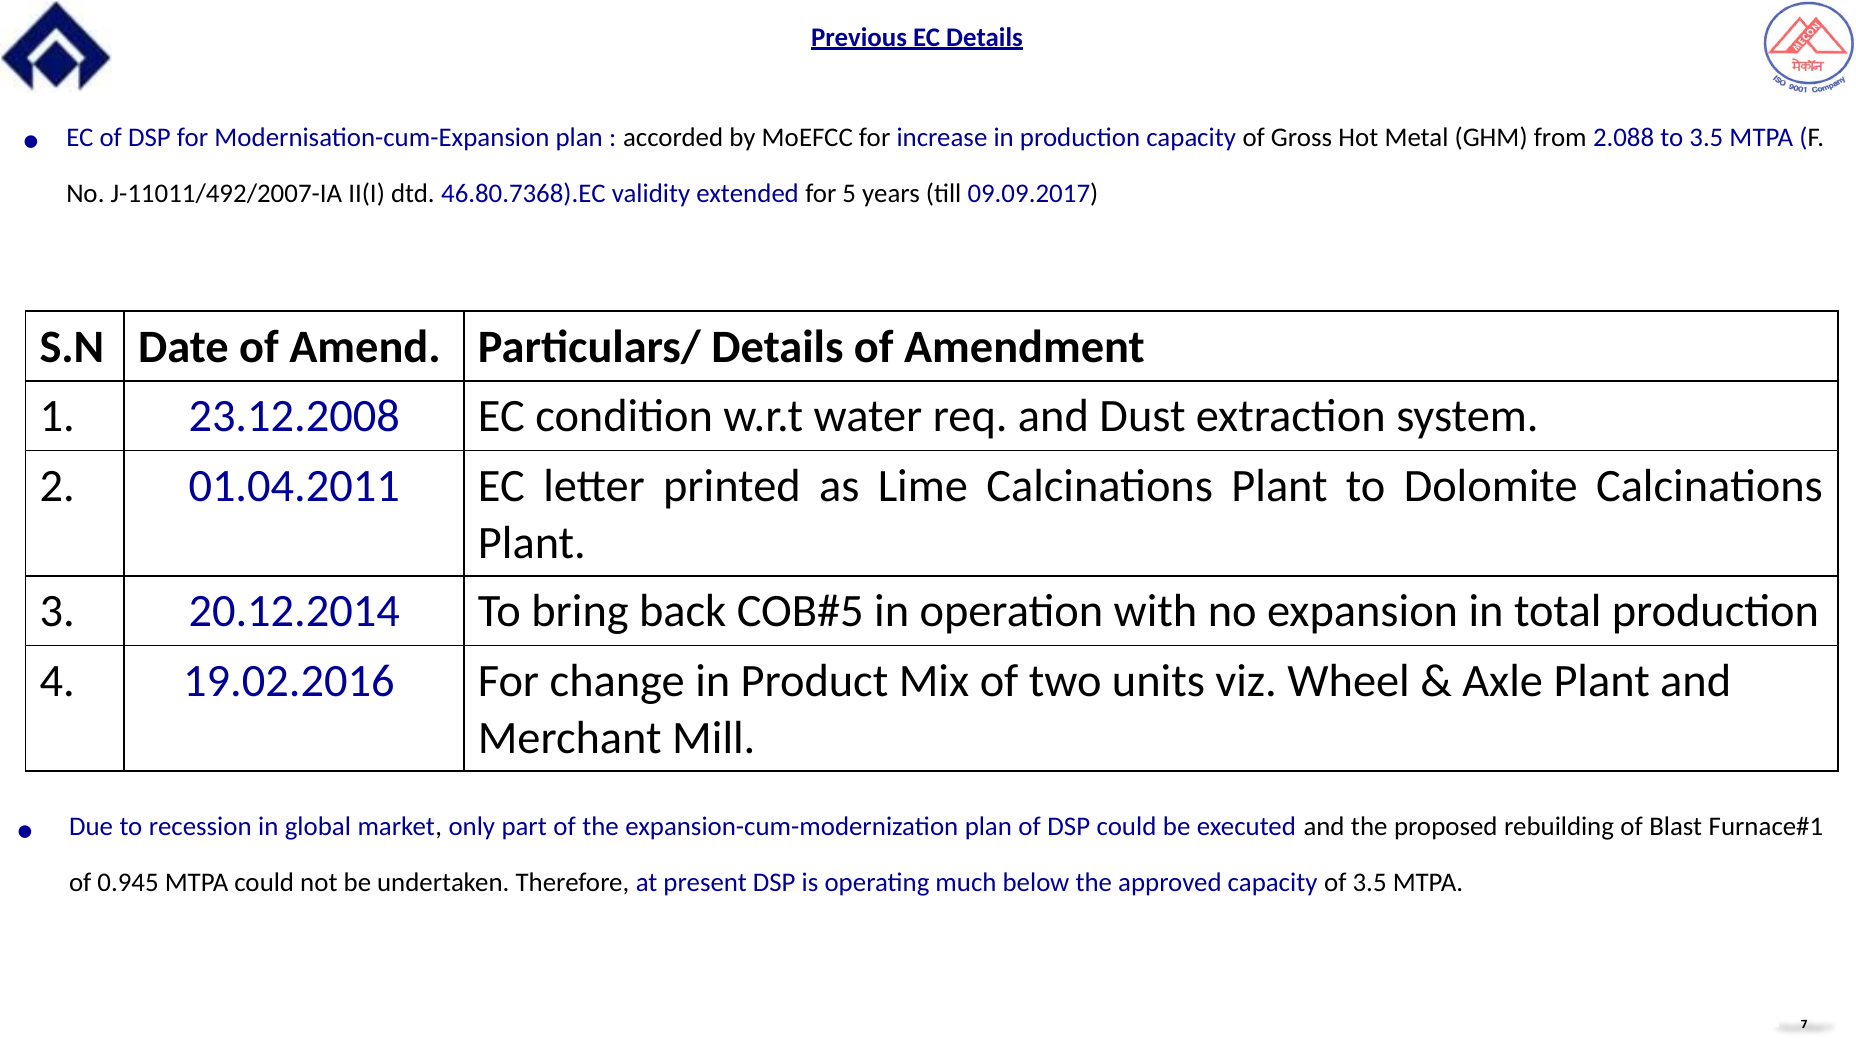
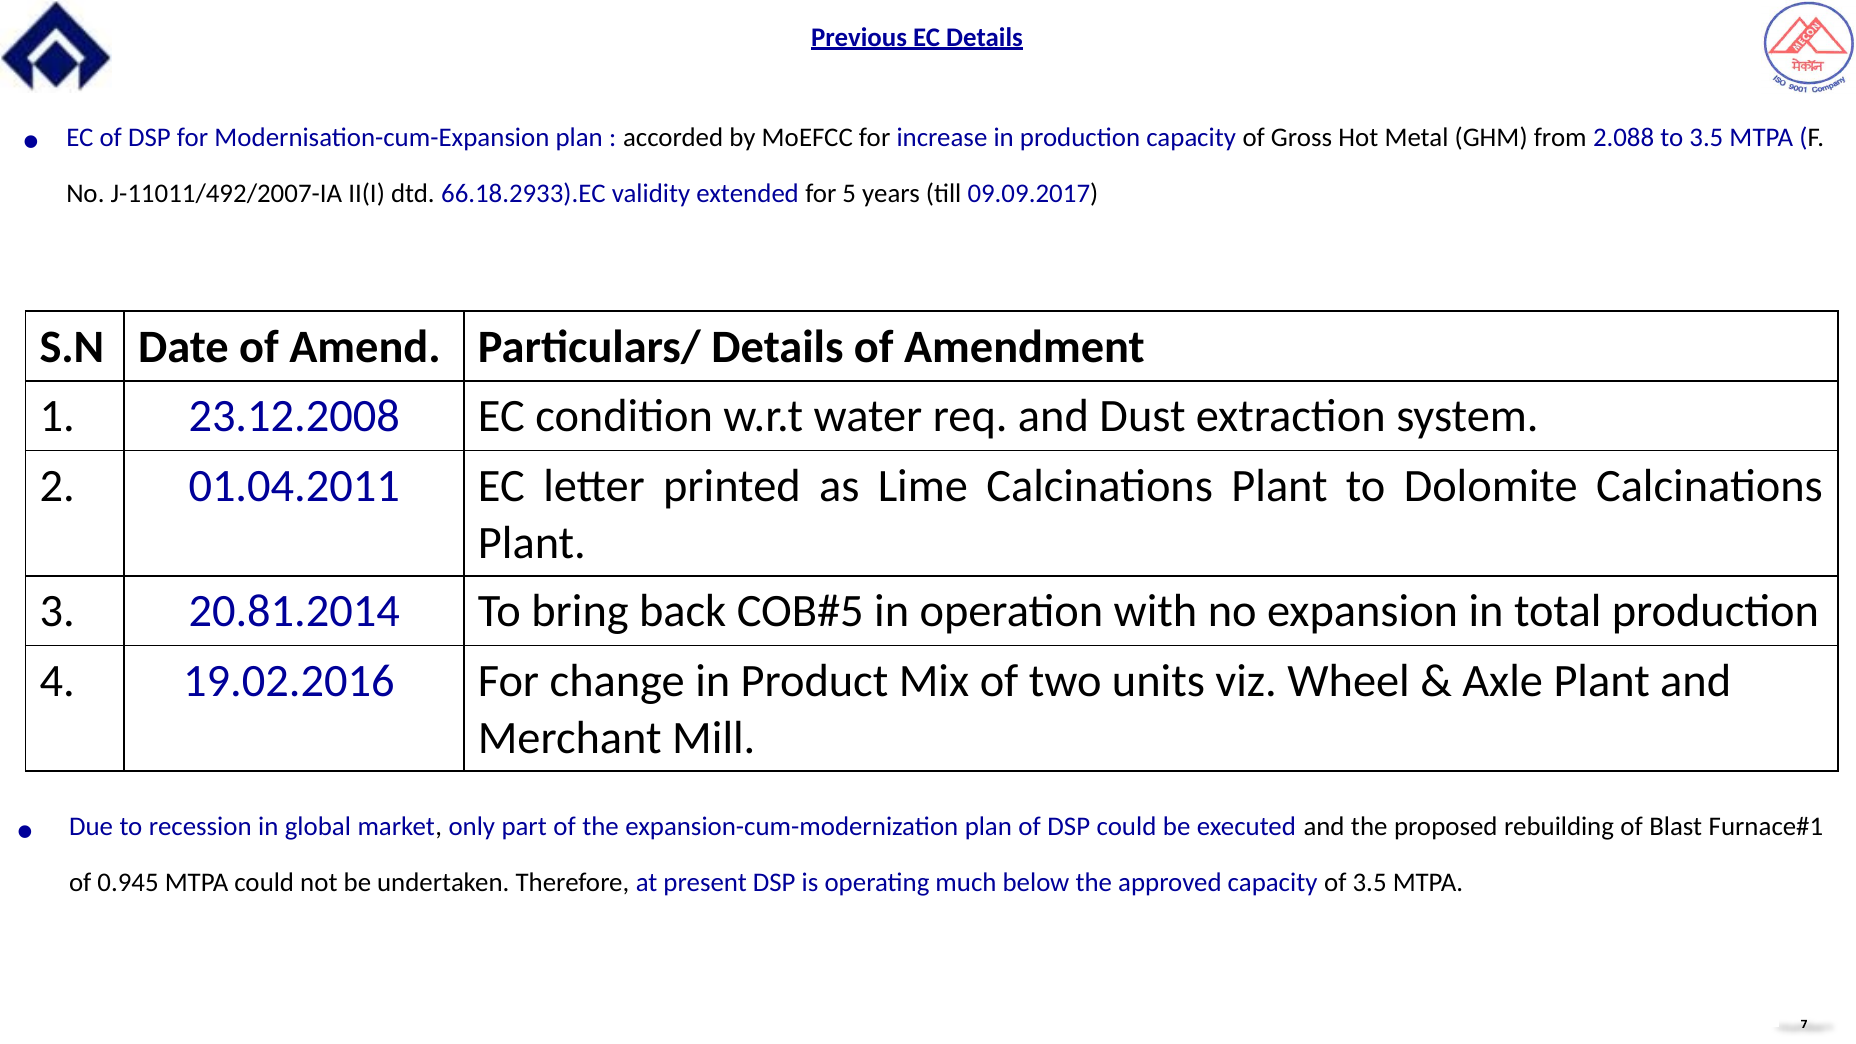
46.80.7368).EC: 46.80.7368).EC -> 66.18.2933).EC
20.12.2014: 20.12.2014 -> 20.81.2014
